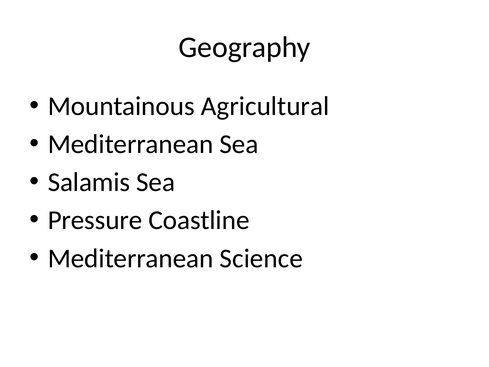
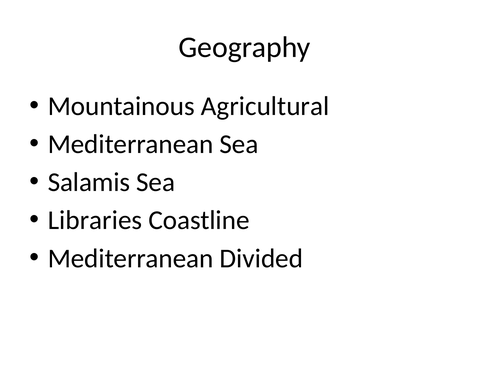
Pressure: Pressure -> Libraries
Science: Science -> Divided
